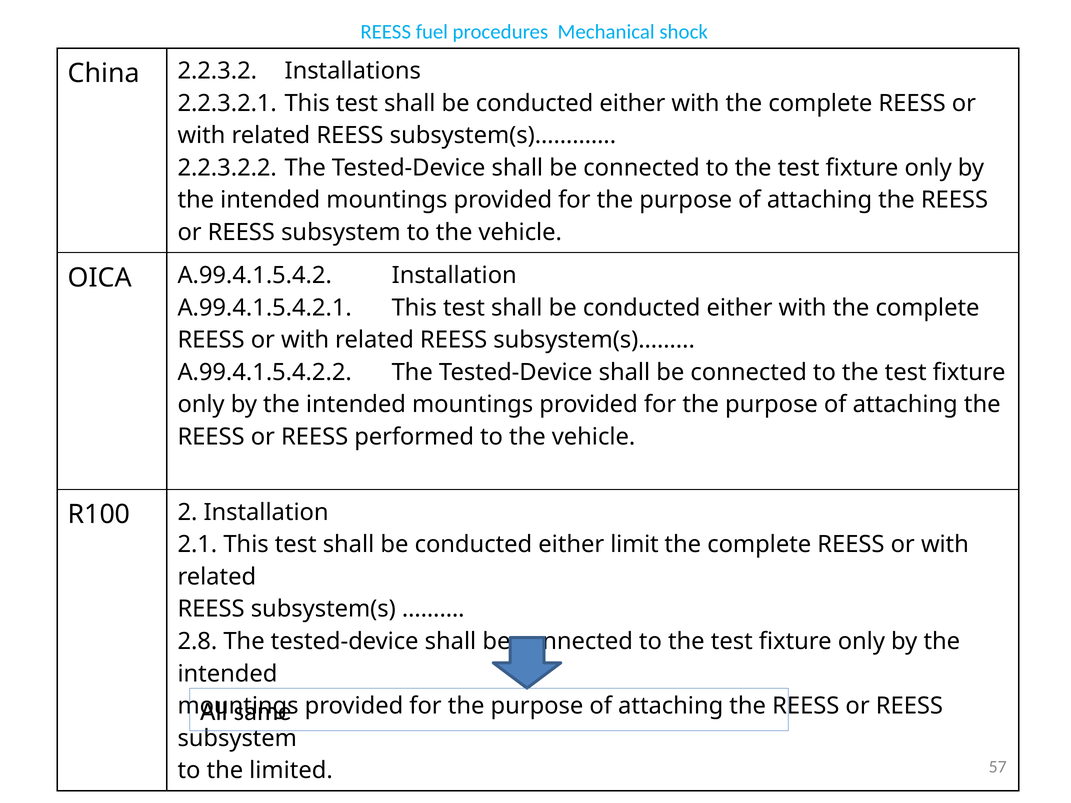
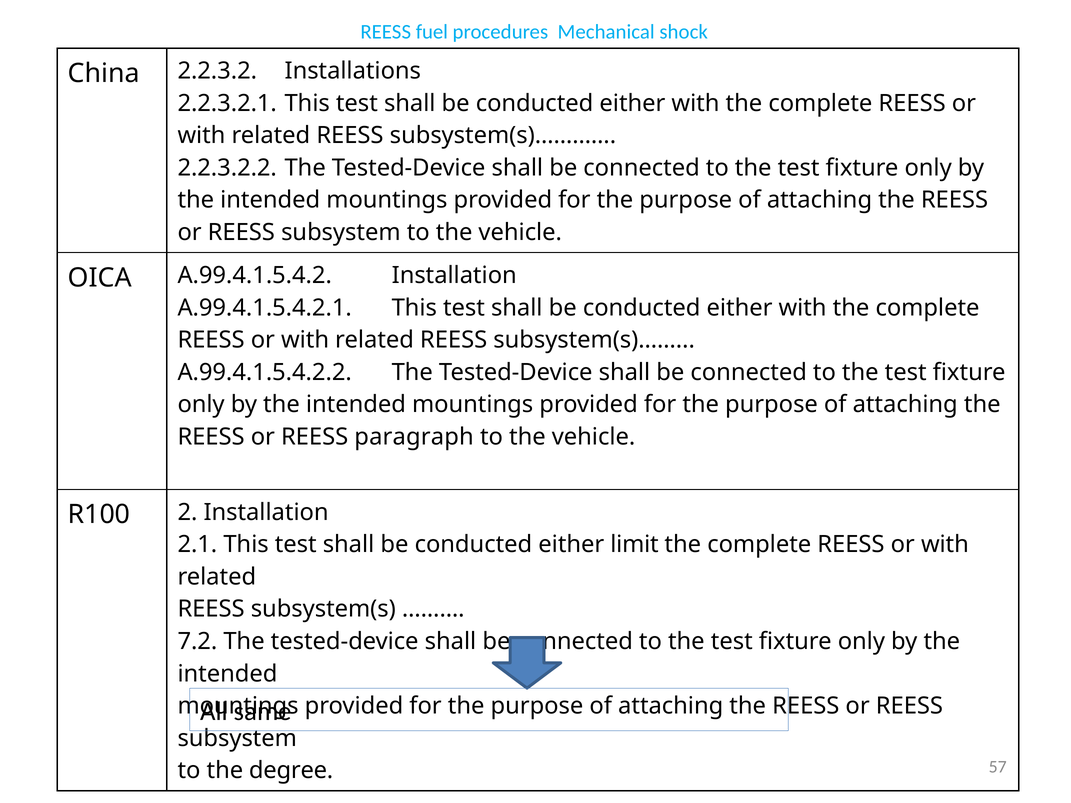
performed: performed -> paragraph
2.8: 2.8 -> 7.2
limited: limited -> degree
